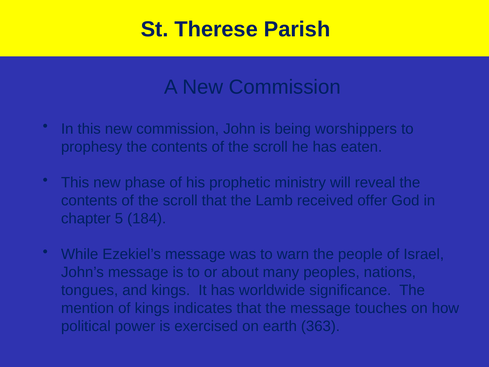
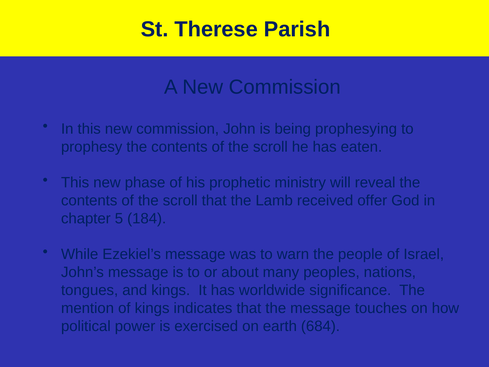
worshippers: worshippers -> prophesying
363: 363 -> 684
